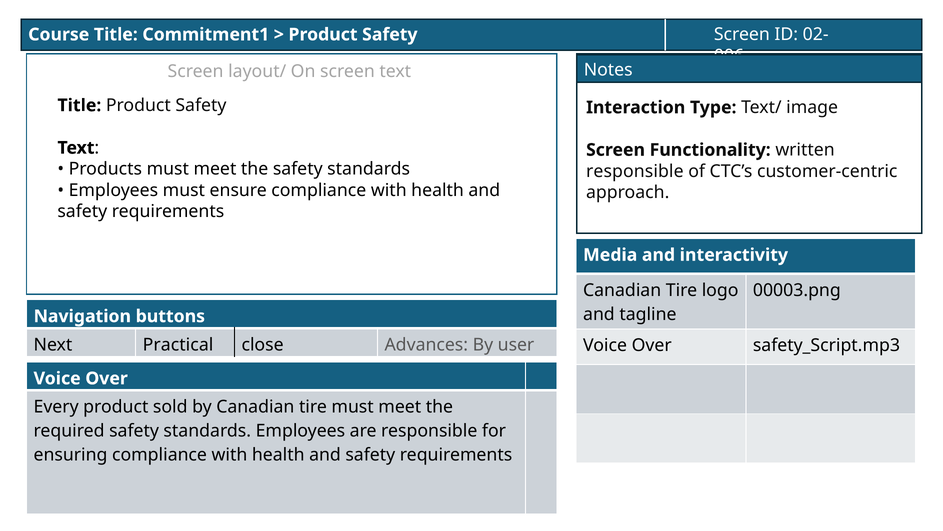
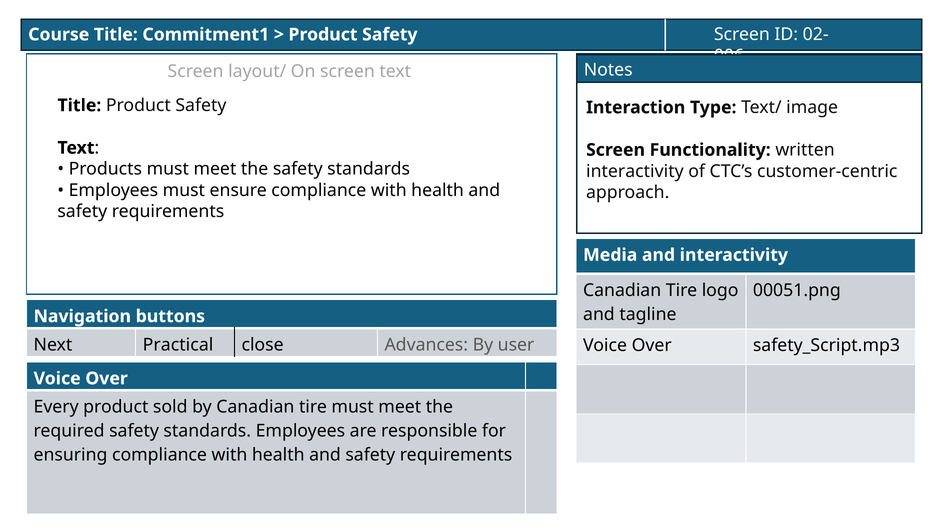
responsible at (635, 171): responsible -> interactivity
00003.png: 00003.png -> 00051.png
